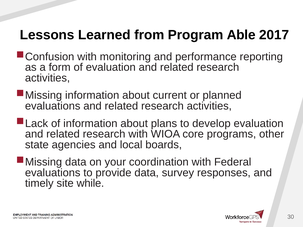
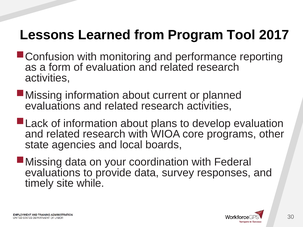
Able: Able -> Tool
